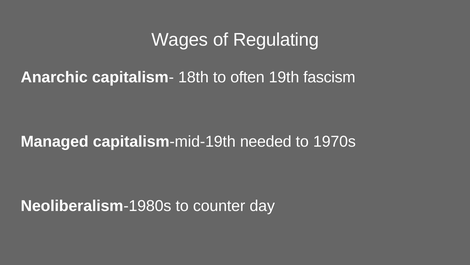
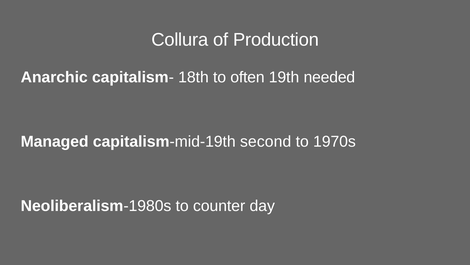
Wages: Wages -> Collura
Regulating: Regulating -> Production
fascism: fascism -> needed
needed: needed -> second
